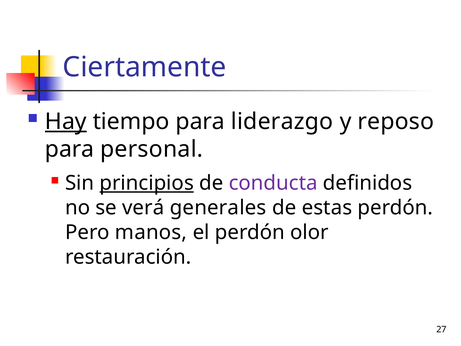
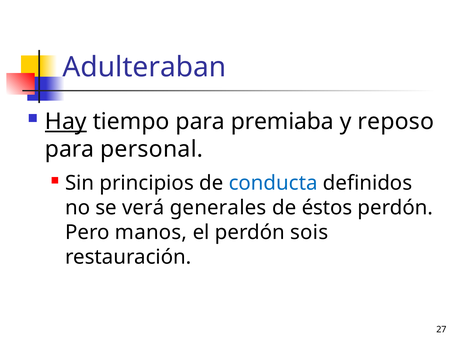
Ciertamente: Ciertamente -> Adulteraban
liderazgo: liderazgo -> premiaba
principios underline: present -> none
conducta colour: purple -> blue
estas: estas -> éstos
olor: olor -> sois
